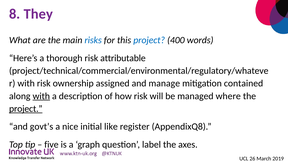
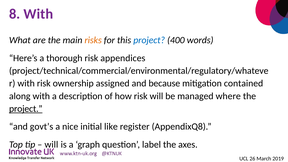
8 They: They -> With
risks colour: blue -> orange
attributable: attributable -> appendices
manage: manage -> because
with at (41, 96) underline: present -> none
five at (51, 144): five -> will
